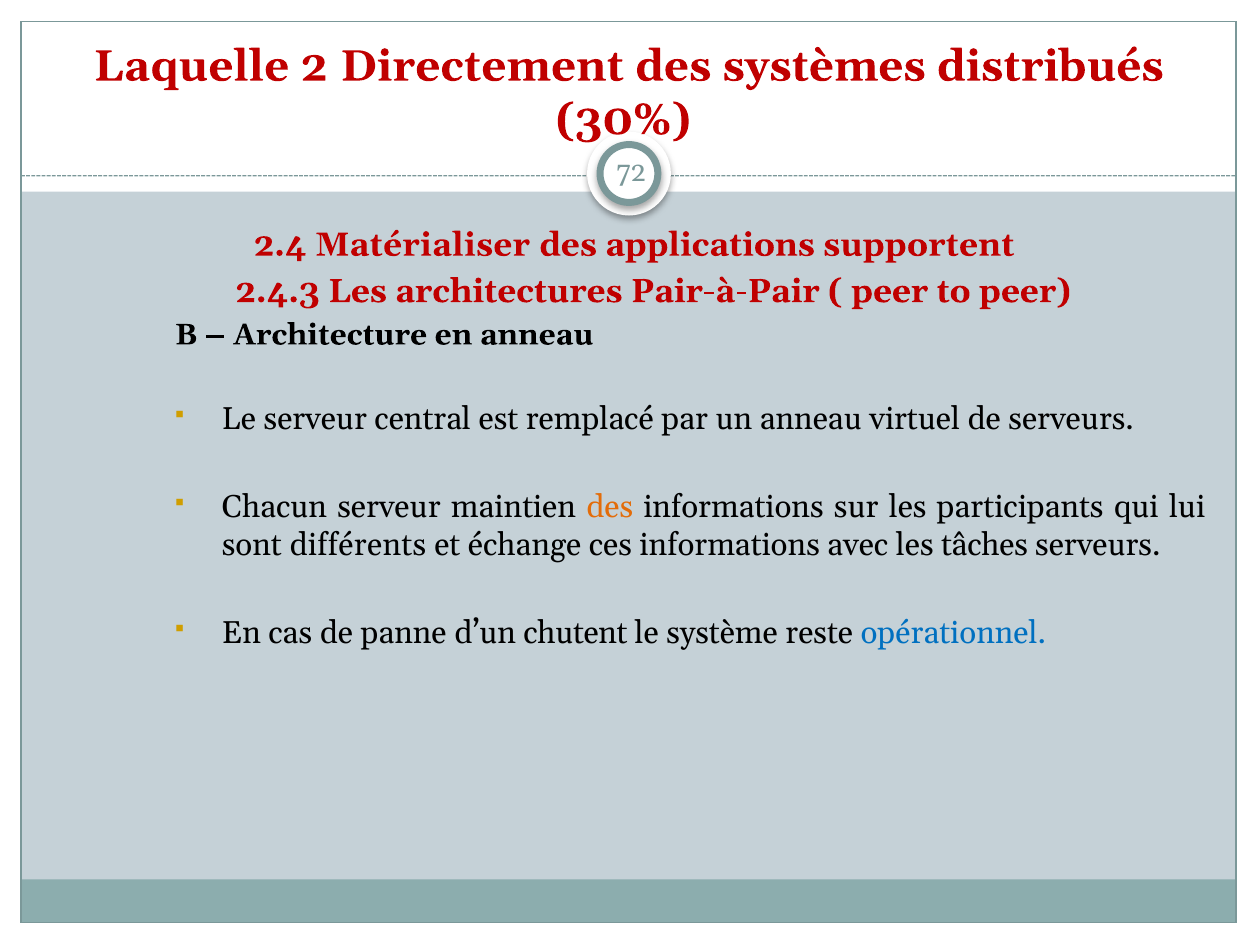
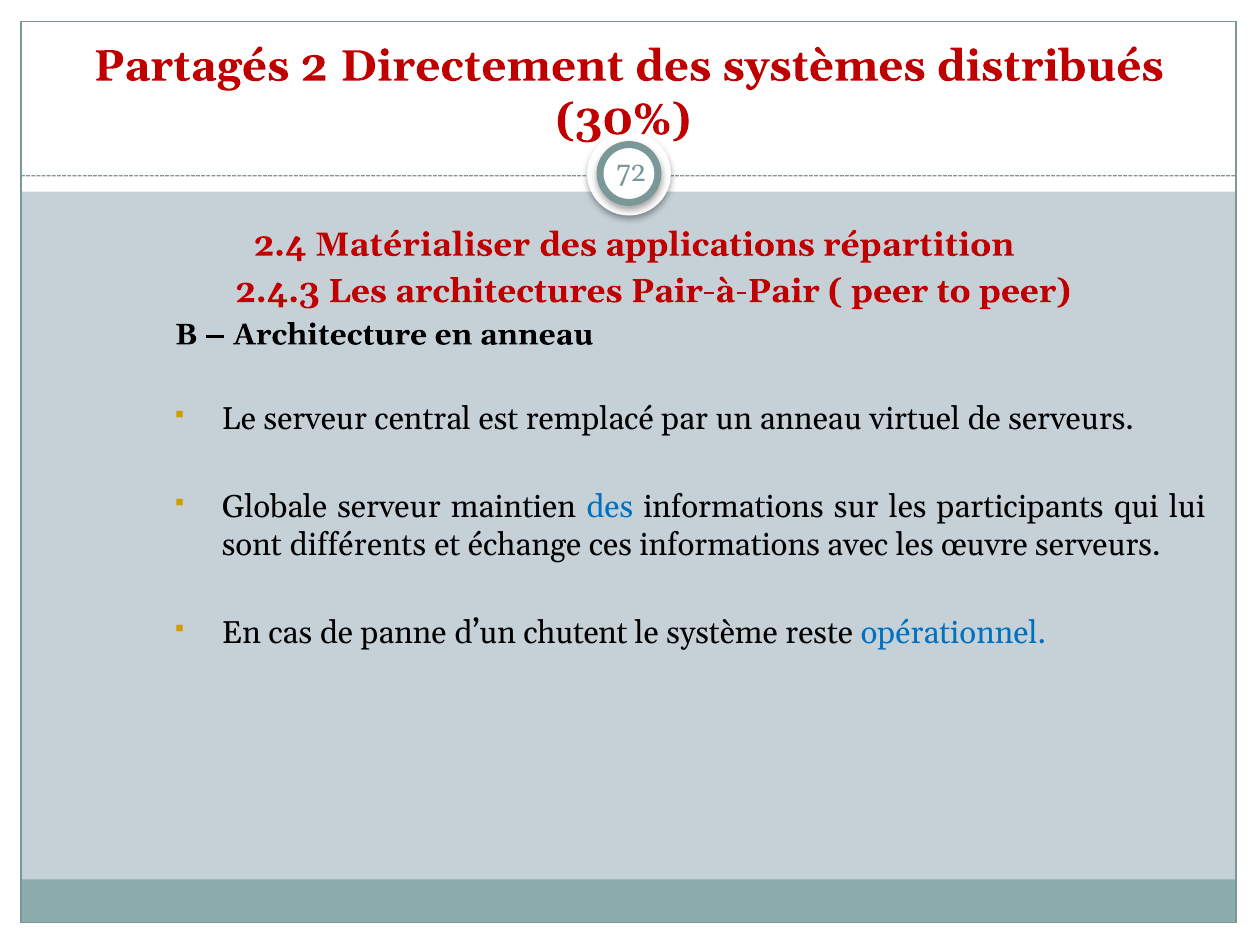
Laquelle: Laquelle -> Partagés
supportent: supportent -> répartition
Chacun: Chacun -> Globale
des at (610, 507) colour: orange -> blue
tâches: tâches -> œuvre
